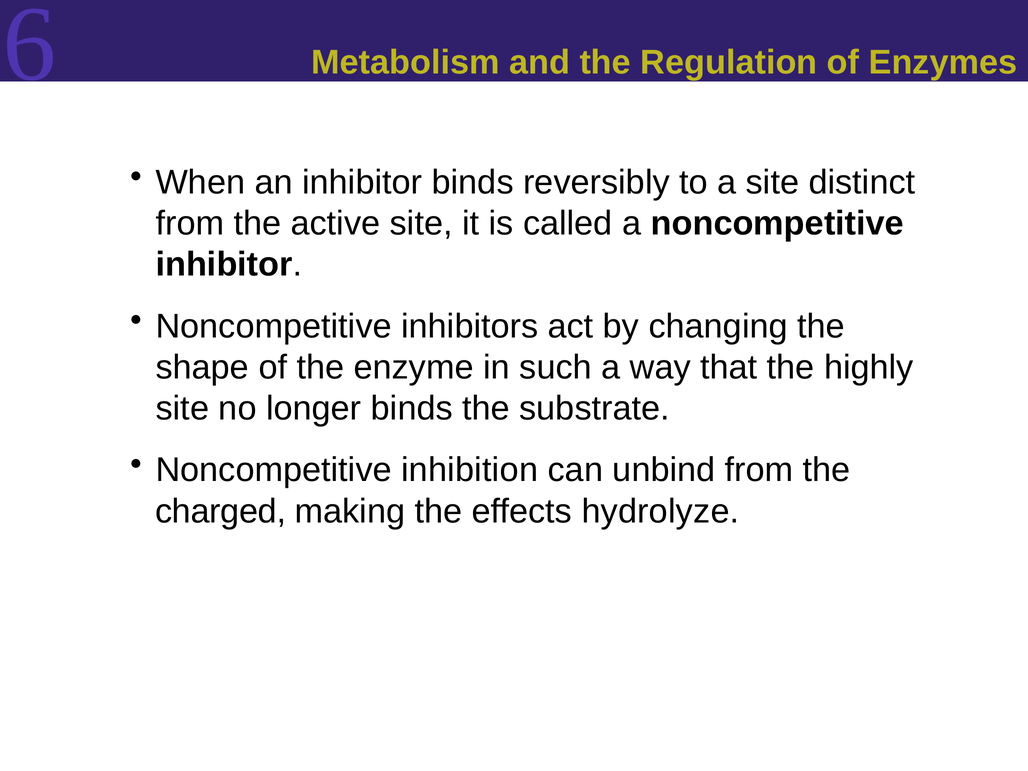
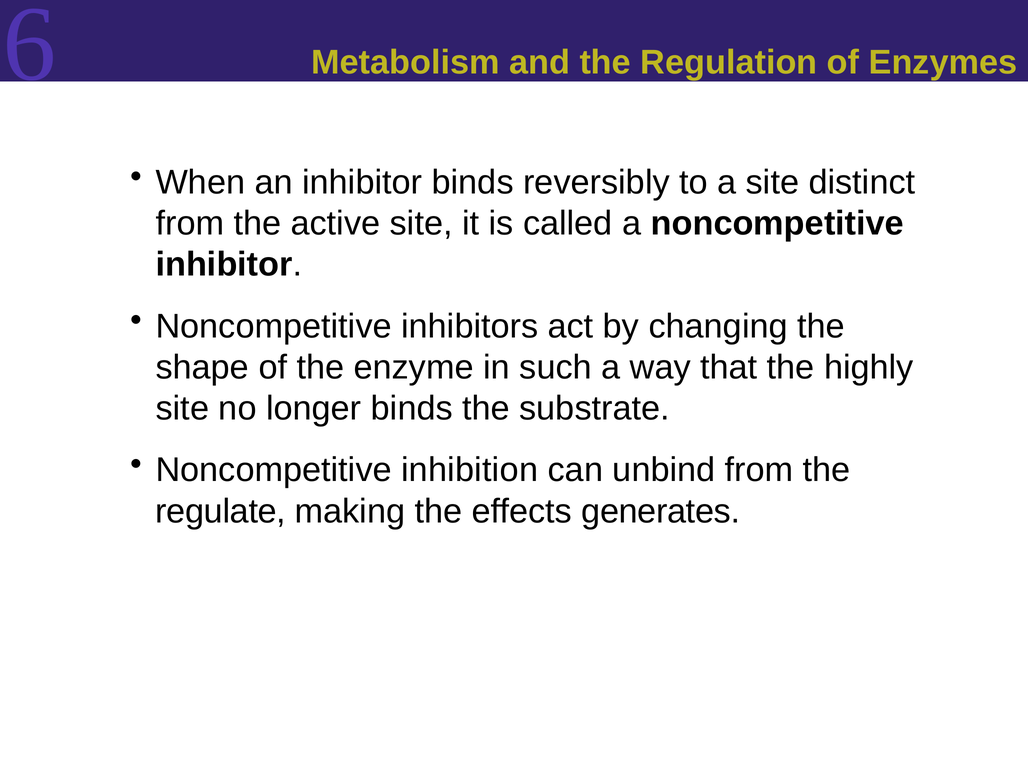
charged: charged -> regulate
hydrolyze: hydrolyze -> generates
